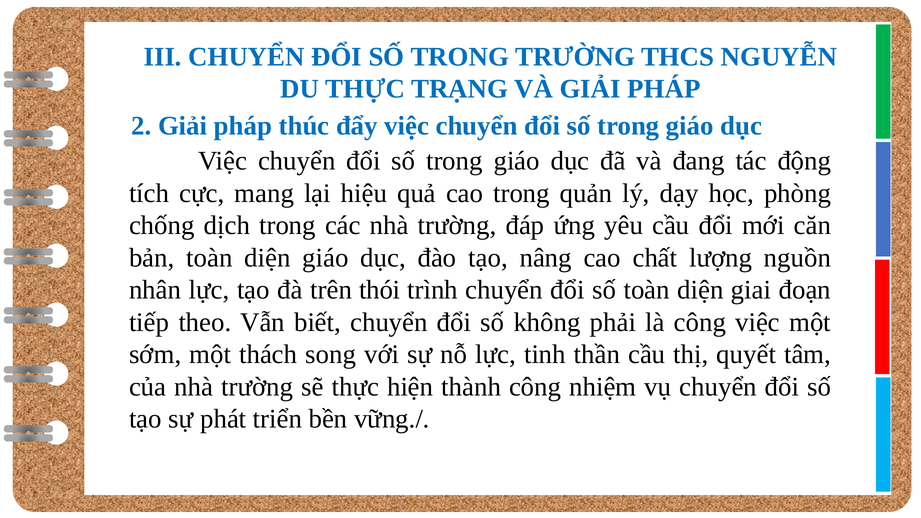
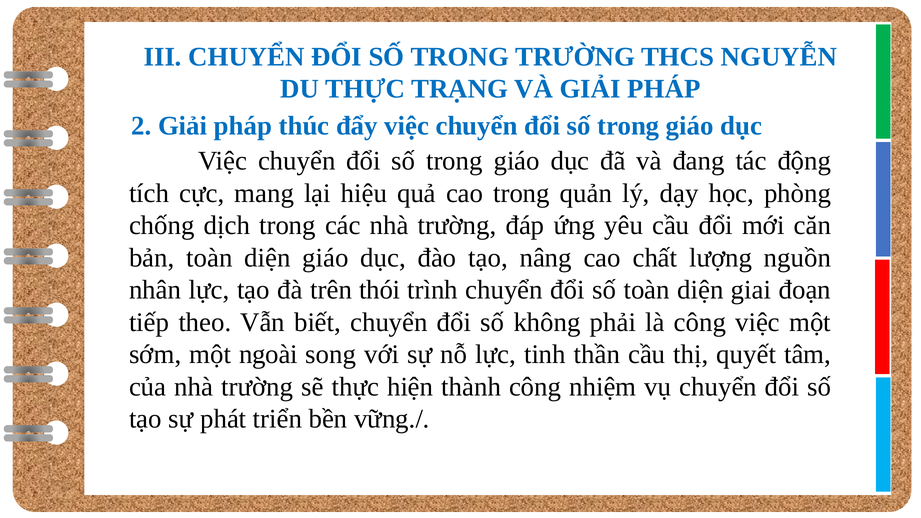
thách: thách -> ngoài
